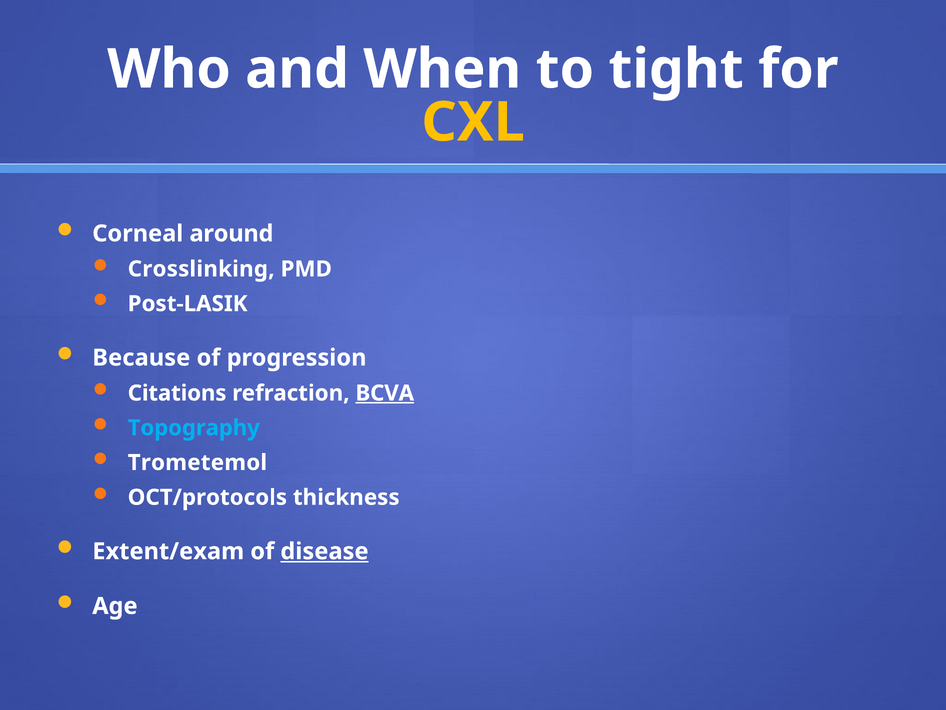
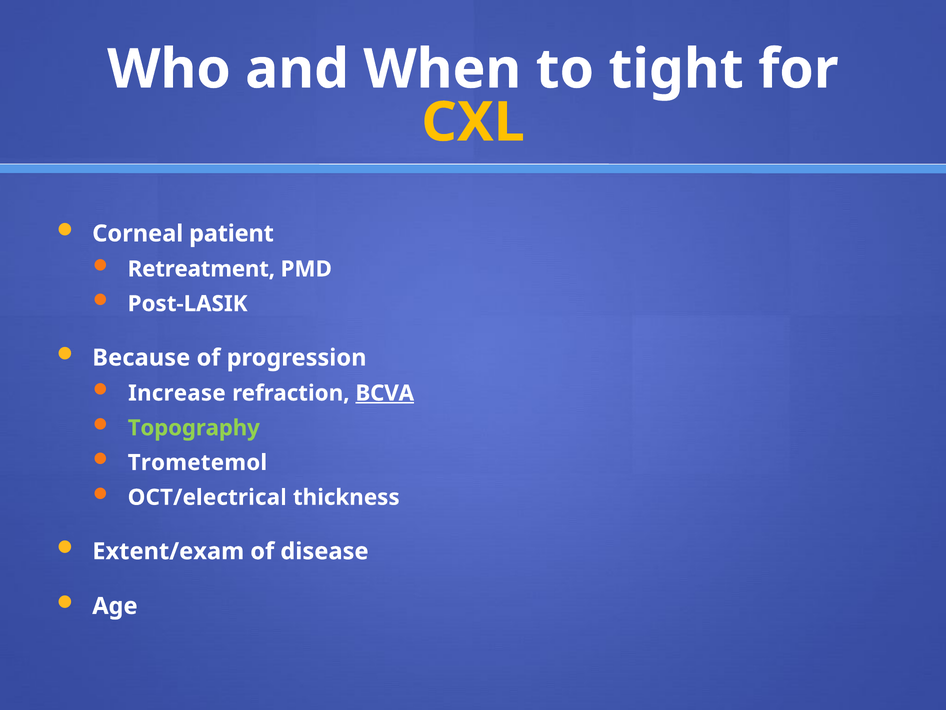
around: around -> patient
Crosslinking: Crosslinking -> Retreatment
Citations: Citations -> Increase
Topography colour: light blue -> light green
OCT/protocols: OCT/protocols -> OCT/electrical
disease underline: present -> none
